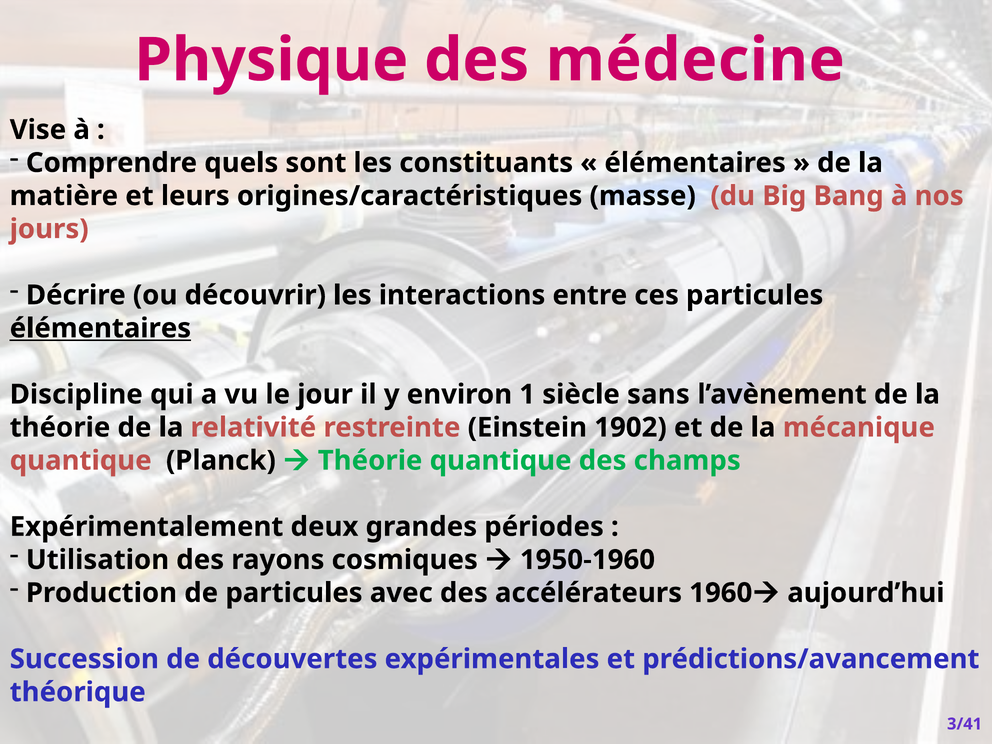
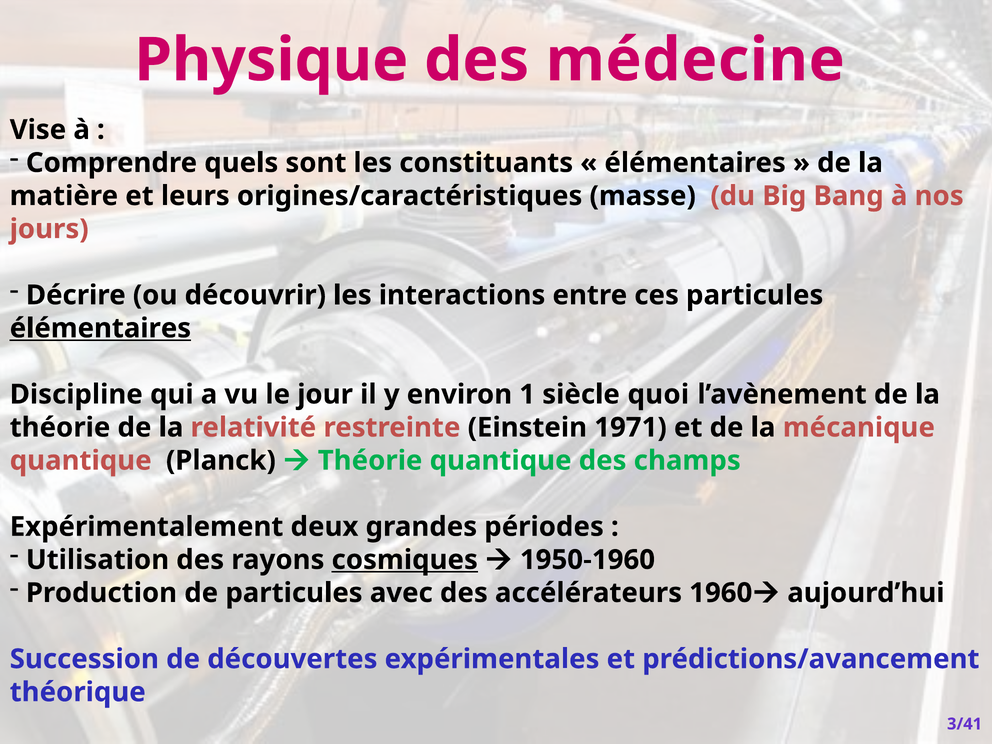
sans: sans -> quoi
1902: 1902 -> 1971
cosmiques underline: none -> present
